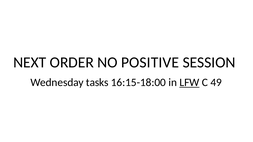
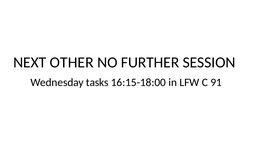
ORDER: ORDER -> OTHER
POSITIVE: POSITIVE -> FURTHER
LFW underline: present -> none
49: 49 -> 91
